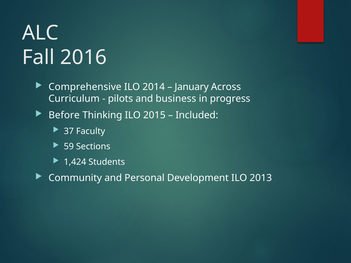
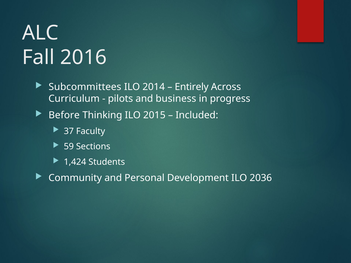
Comprehensive: Comprehensive -> Subcommittees
January: January -> Entirely
2013: 2013 -> 2036
